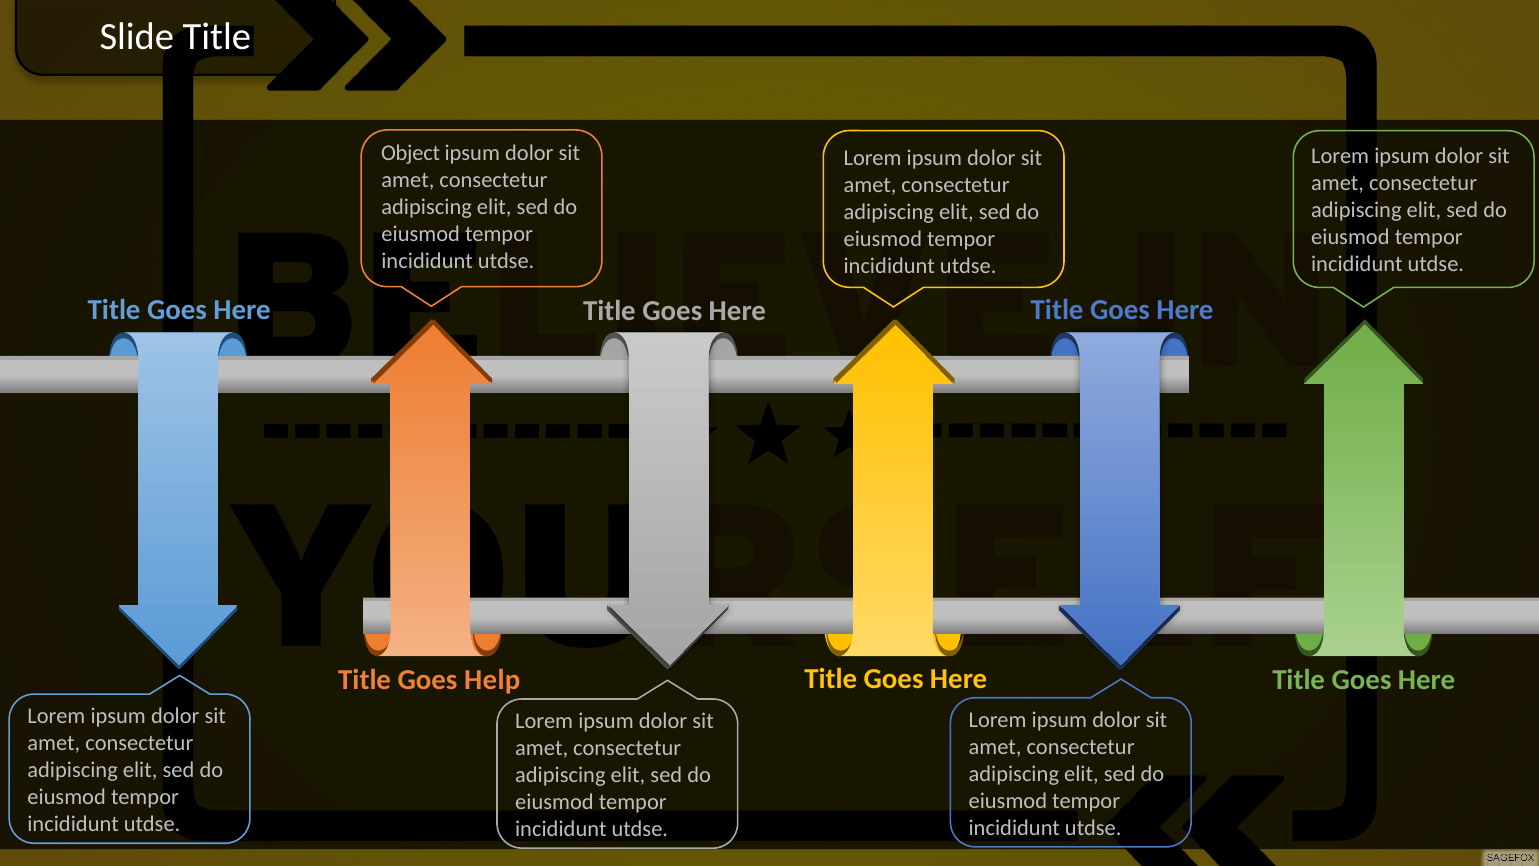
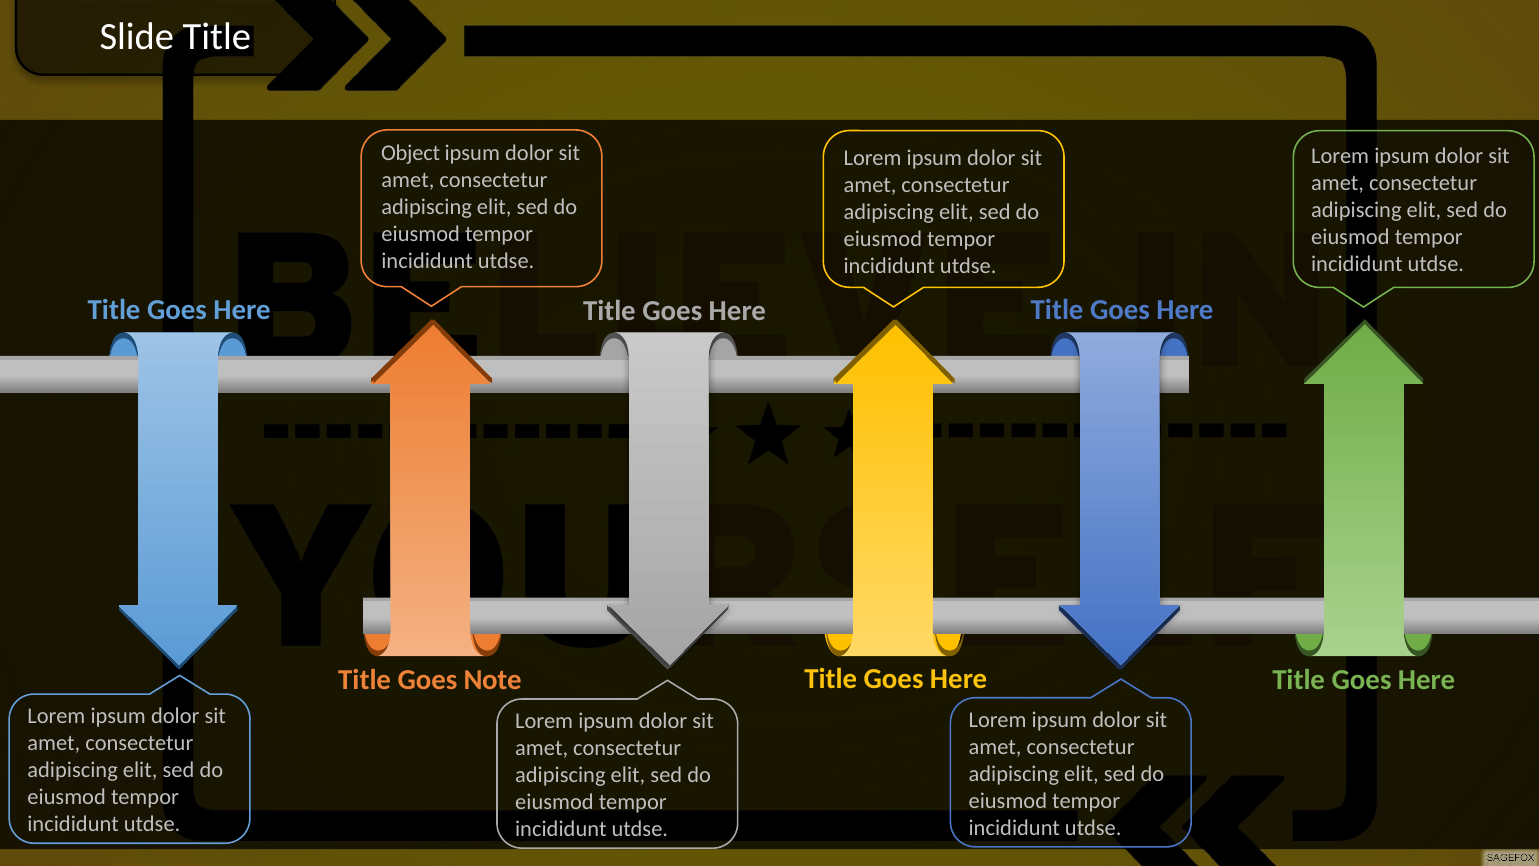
Help: Help -> Note
